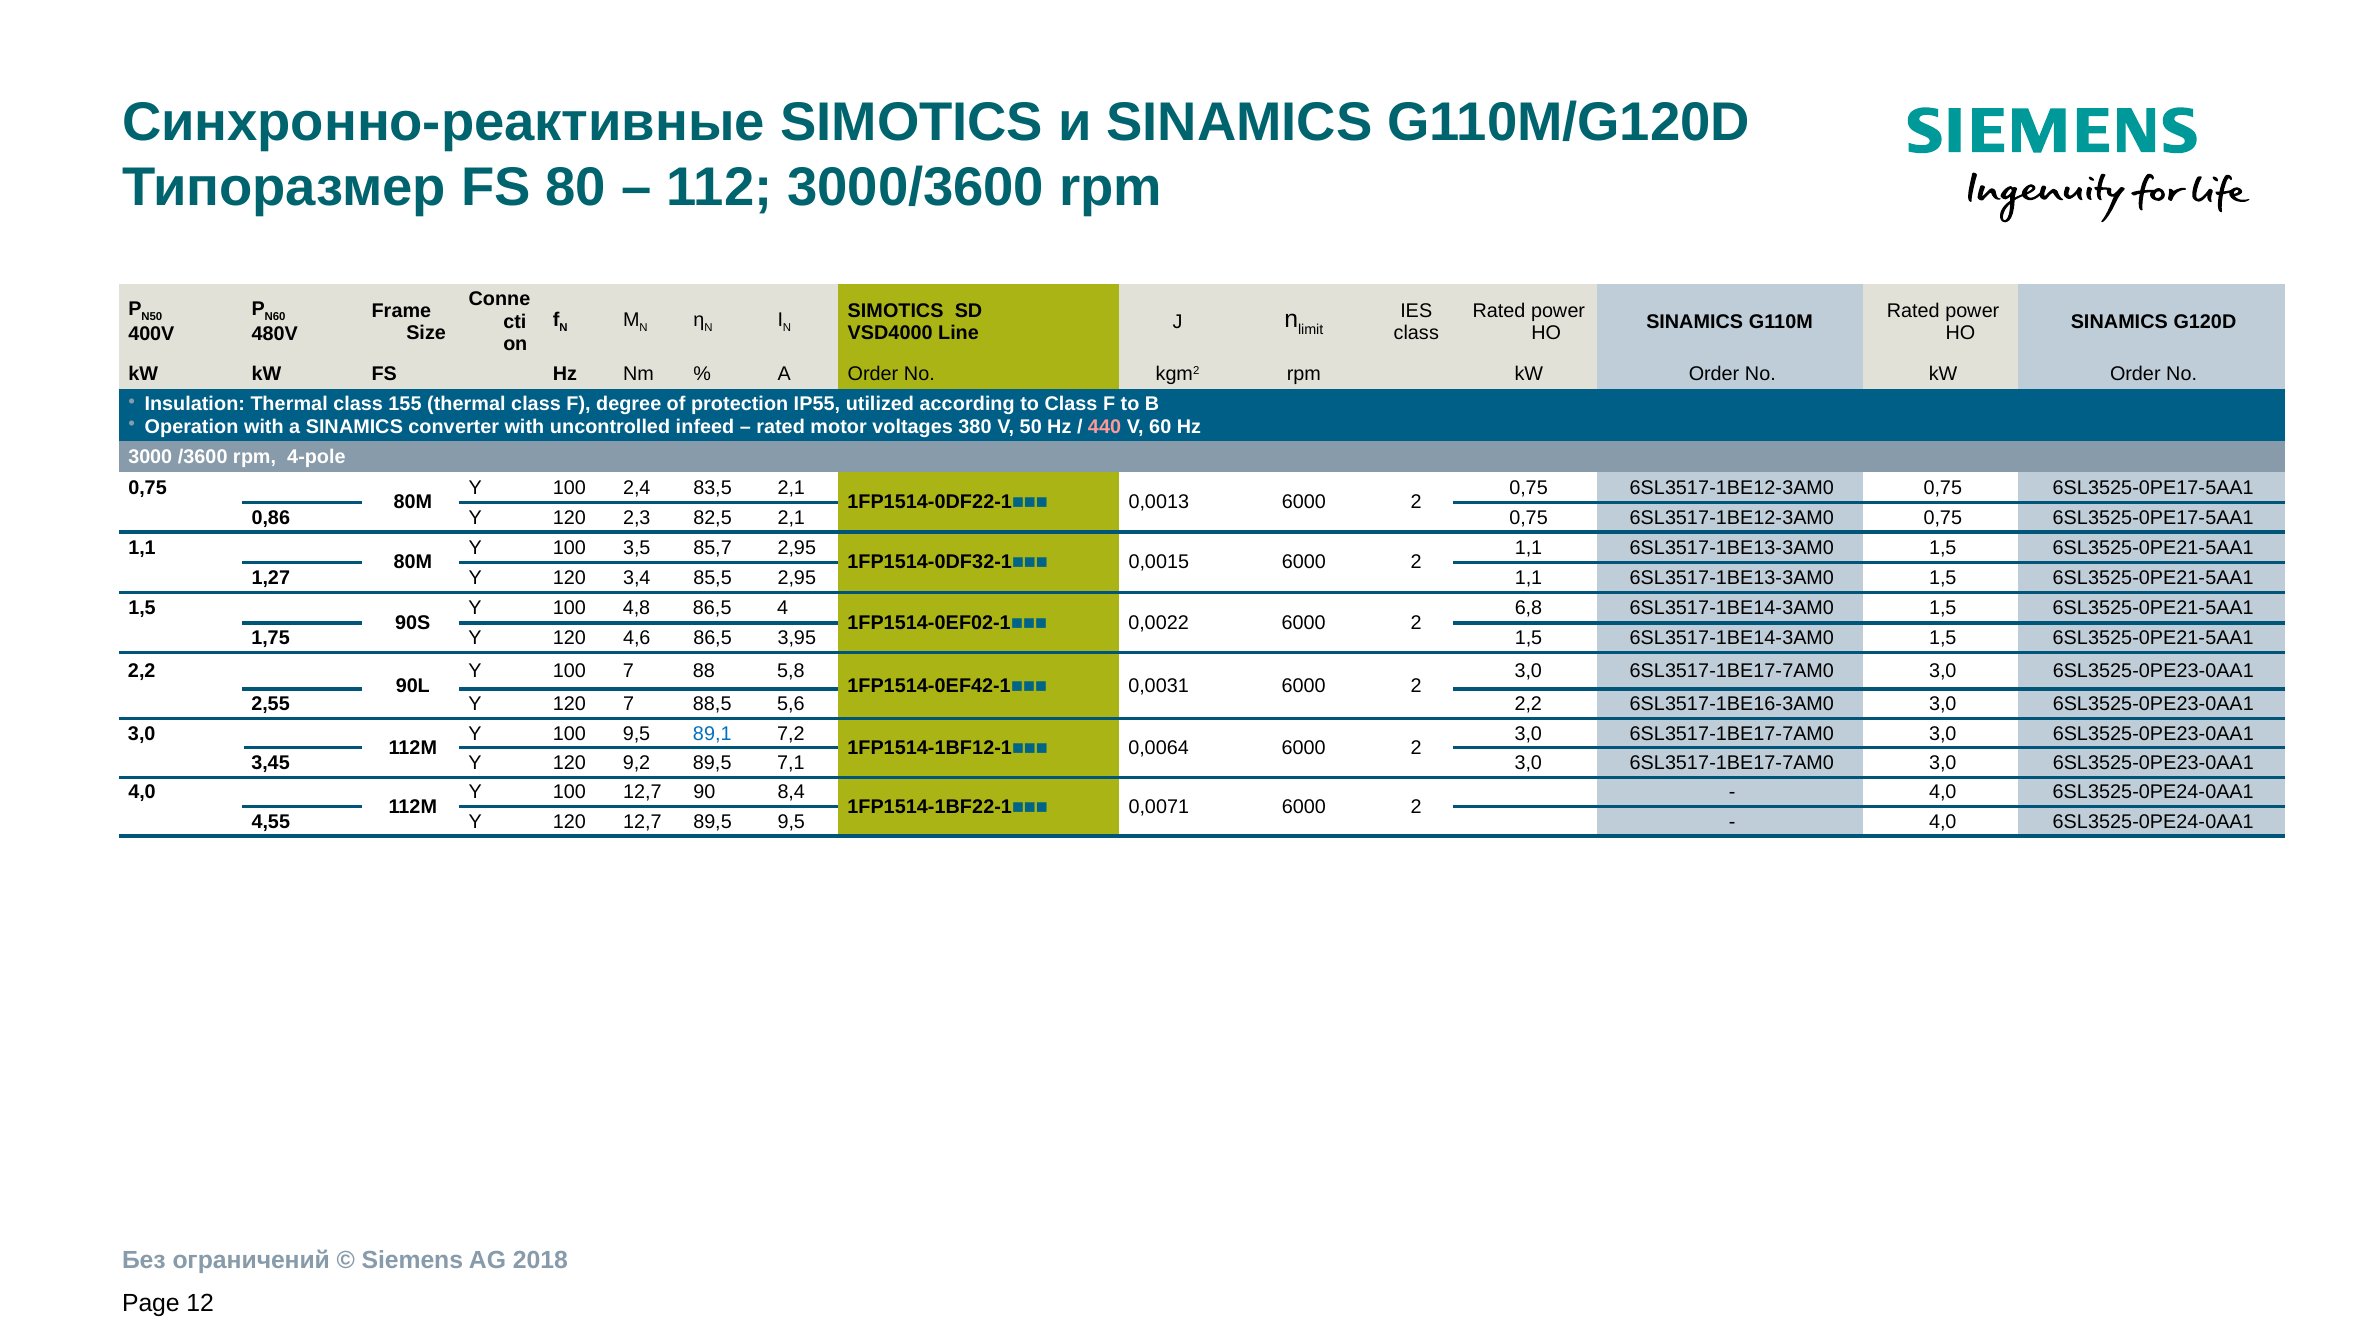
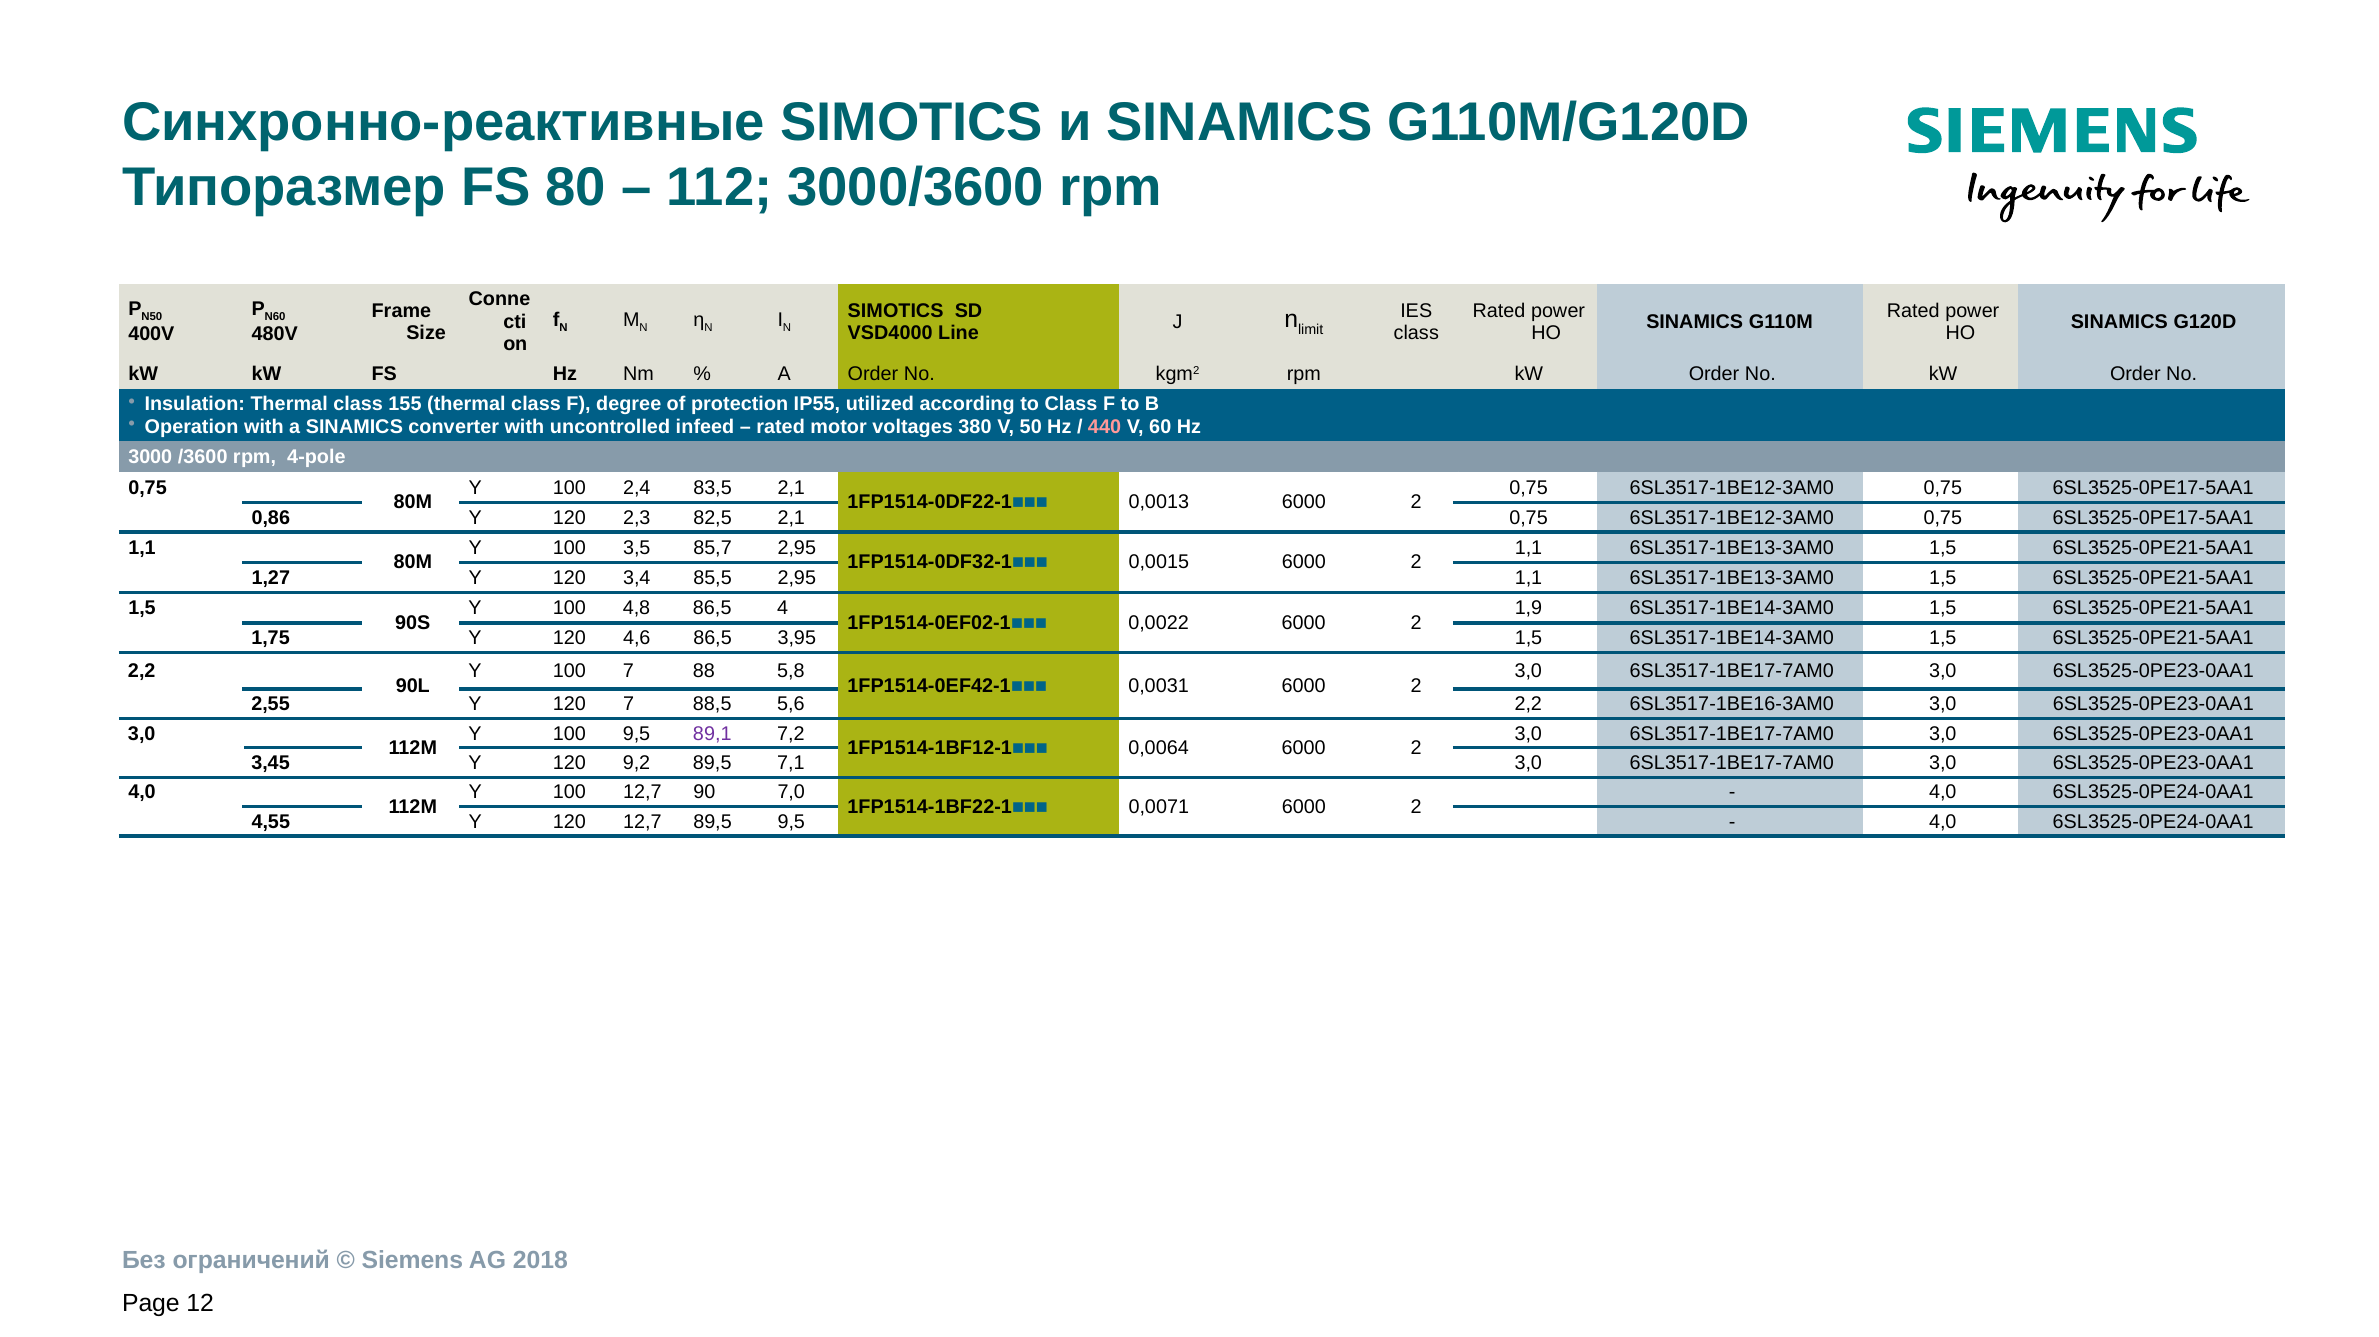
6,8: 6,8 -> 1,9
89,1 colour: blue -> purple
8,4: 8,4 -> 7,0
